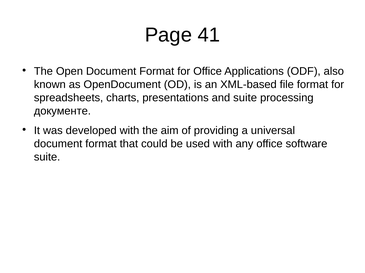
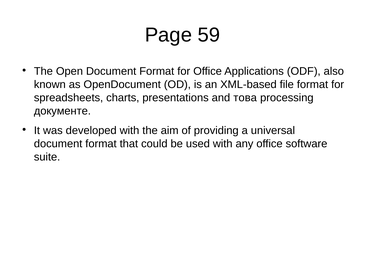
41: 41 -> 59
and suite: suite -> това
